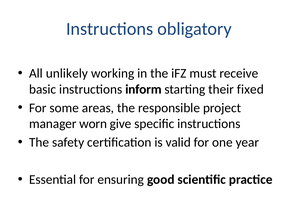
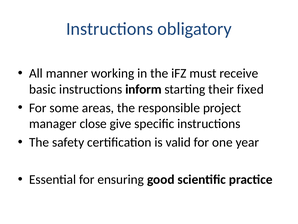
unlikely: unlikely -> manner
worn: worn -> close
